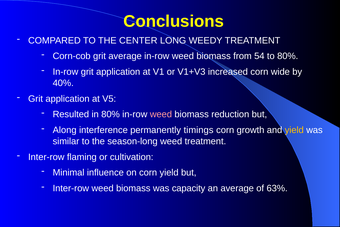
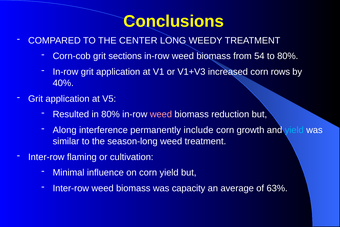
grit average: average -> sections
wide: wide -> rows
timings: timings -> include
yield at (294, 130) colour: yellow -> light blue
